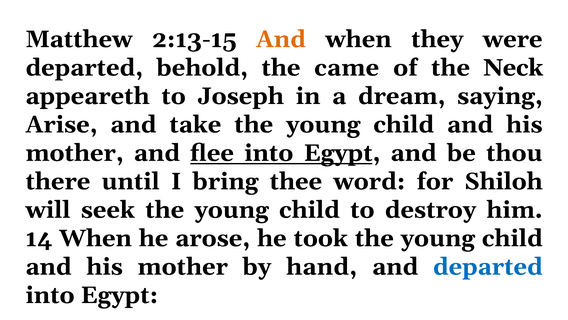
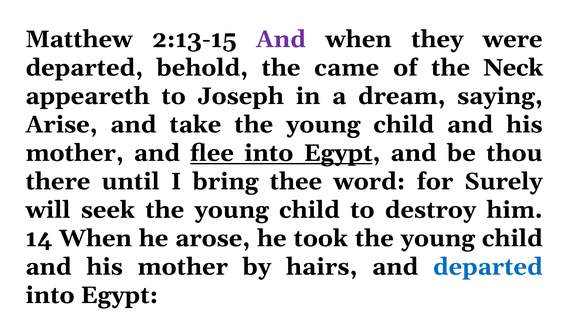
And at (281, 39) colour: orange -> purple
Shiloh: Shiloh -> Surely
hand: hand -> hairs
